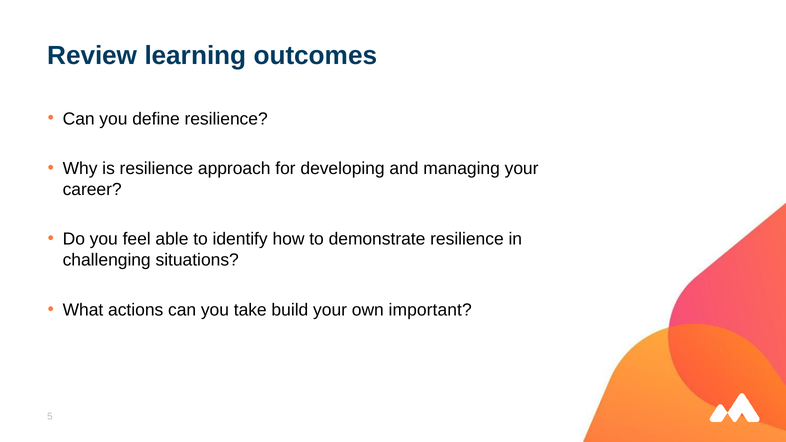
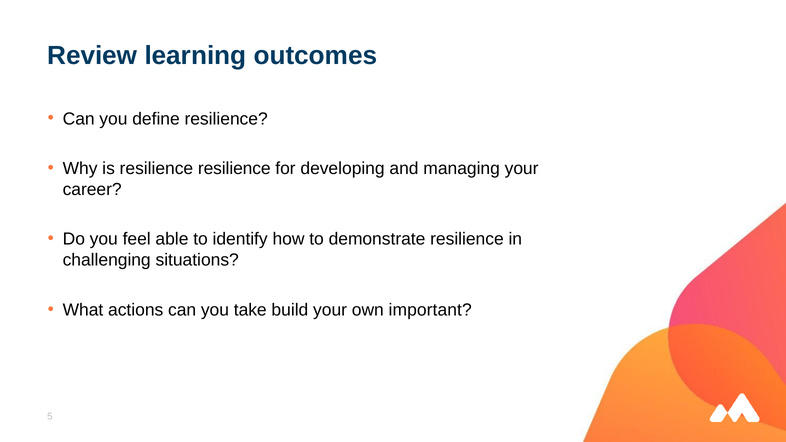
resilience approach: approach -> resilience
